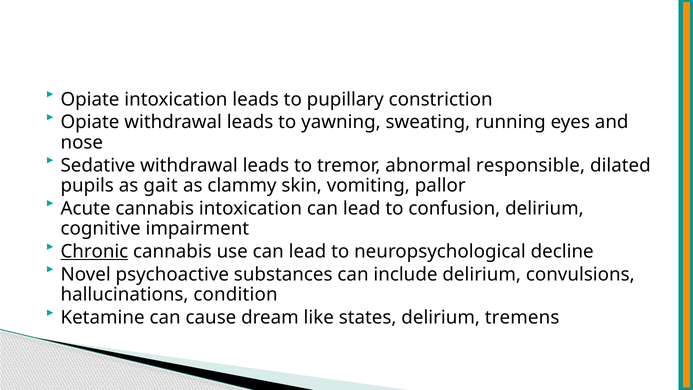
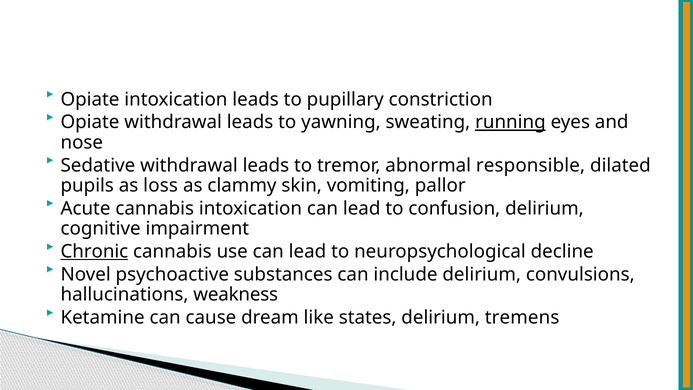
running underline: none -> present
gait: gait -> loss
condition: condition -> weakness
